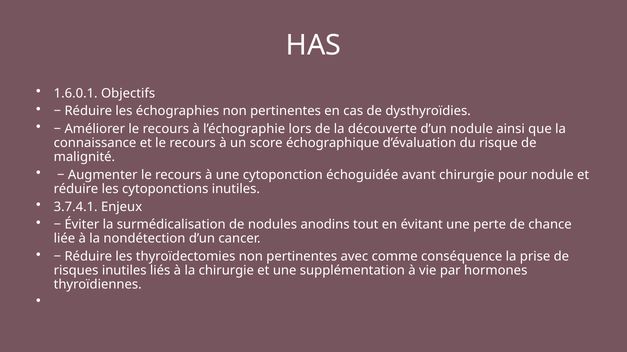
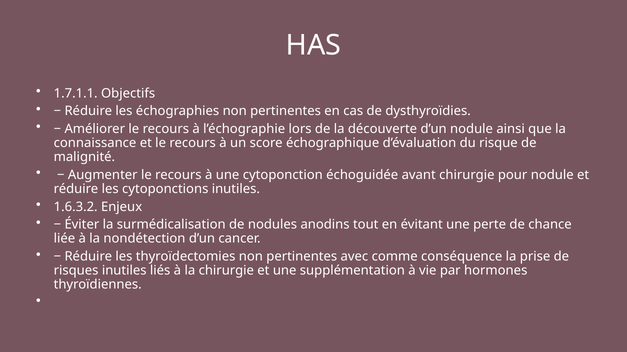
1.6.0.1: 1.6.0.1 -> 1.7.1.1
3.7.4.1: 3.7.4.1 -> 1.6.3.2
